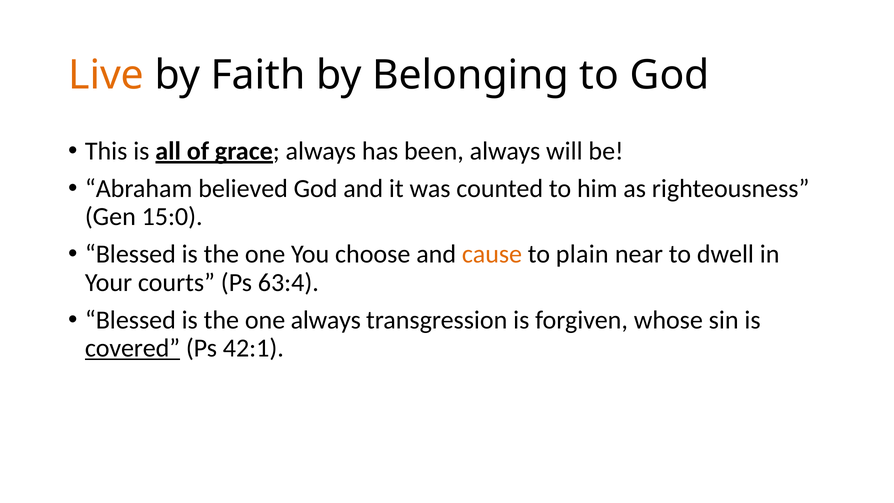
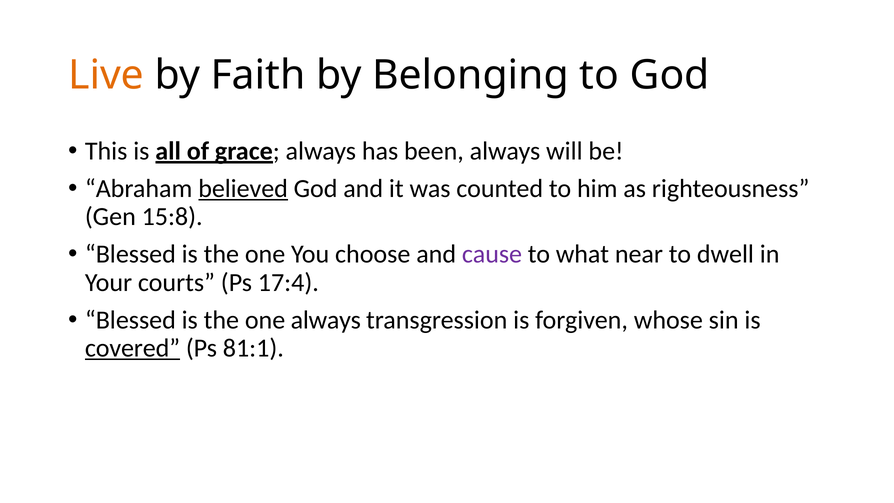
believed underline: none -> present
15:0: 15:0 -> 15:8
cause colour: orange -> purple
plain: plain -> what
63:4: 63:4 -> 17:4
42:1: 42:1 -> 81:1
